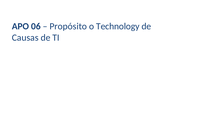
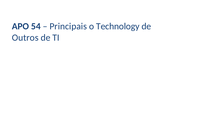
06: 06 -> 54
Propósito: Propósito -> Principais
Causas: Causas -> Outros
